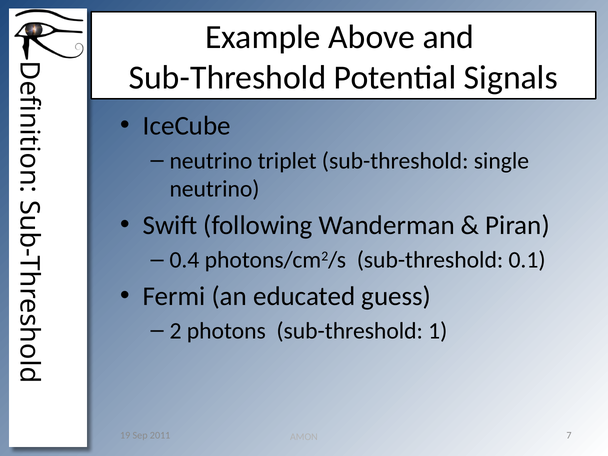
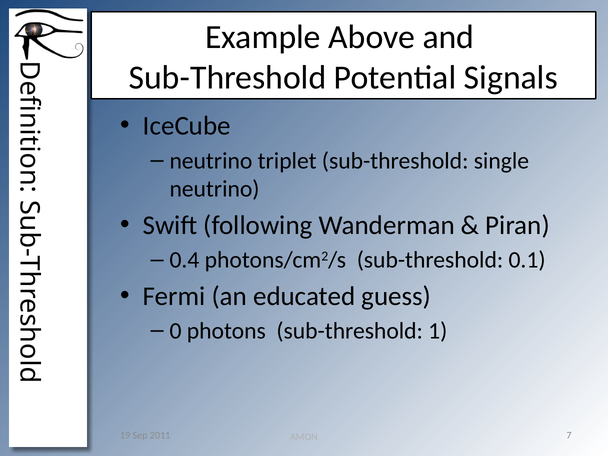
2: 2 -> 0
